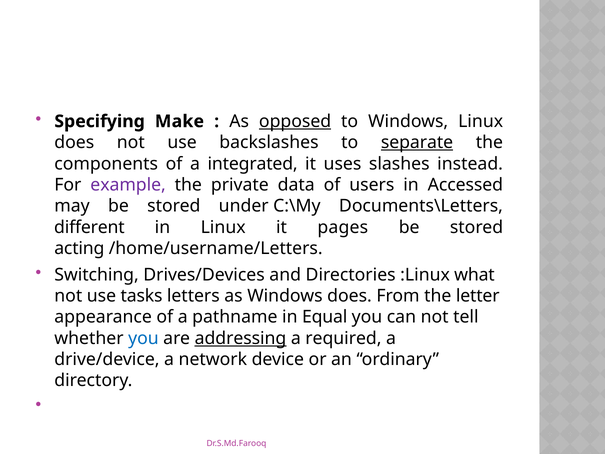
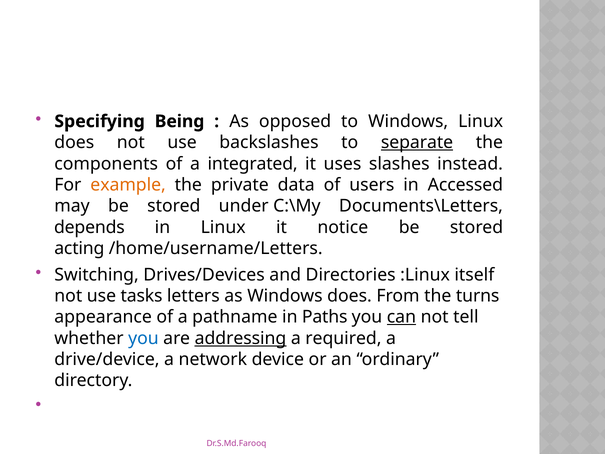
Make: Make -> Being
opposed underline: present -> none
example colour: purple -> orange
different: different -> depends
pages: pages -> notice
what: what -> itself
letter: letter -> turns
Equal: Equal -> Paths
can underline: none -> present
